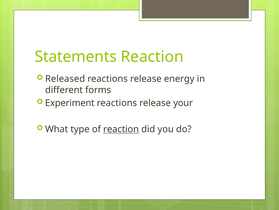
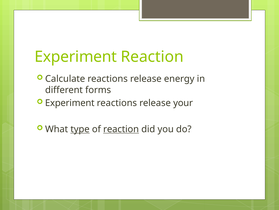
Statements at (76, 57): Statements -> Experiment
Released: Released -> Calculate
type underline: none -> present
